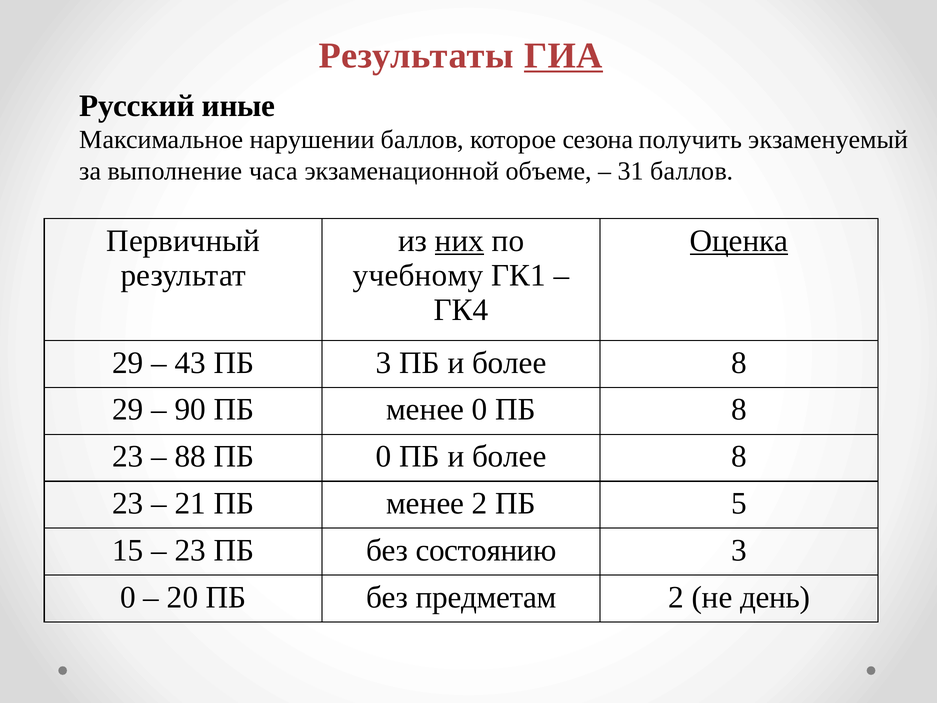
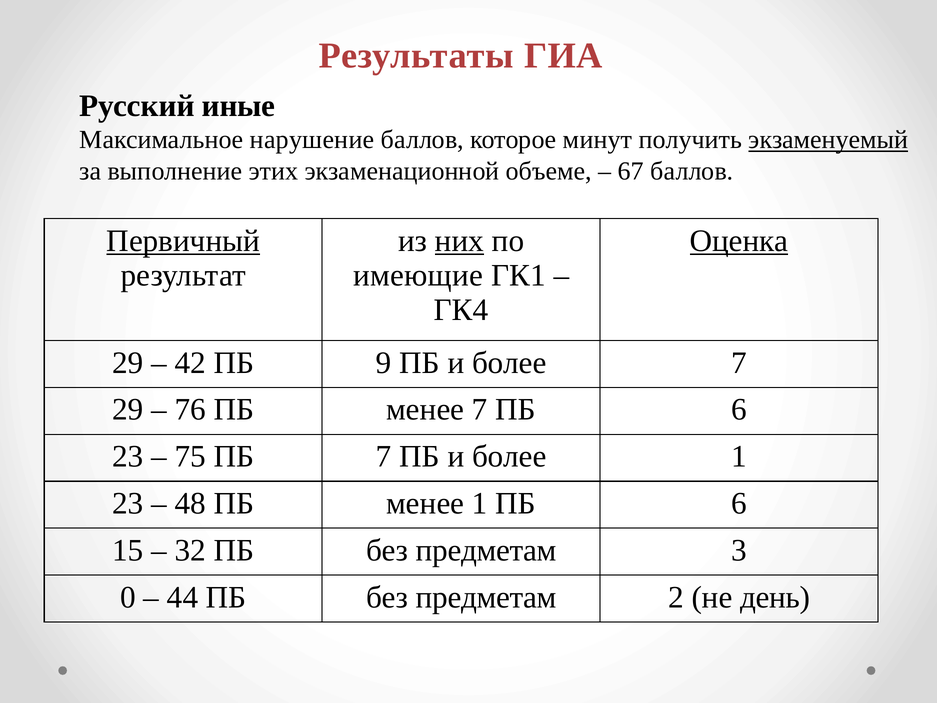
ГИА underline: present -> none
нарушении: нарушении -> нарушение
сезона: сезона -> минут
экзаменуемый underline: none -> present
часа: часа -> этих
31: 31 -> 67
Первичный underline: none -> present
учебному: учебному -> имеющие
43: 43 -> 42
ПБ 3: 3 -> 9
8 at (739, 363): 8 -> 7
90: 90 -> 76
менее 0: 0 -> 7
8 at (739, 409): 8 -> 6
88: 88 -> 75
ПБ 0: 0 -> 7
8 at (739, 456): 8 -> 1
21: 21 -> 48
менее 2: 2 -> 1
5 at (739, 503): 5 -> 6
23 at (190, 550): 23 -> 32
состоянию at (486, 550): состоянию -> предметам
20: 20 -> 44
